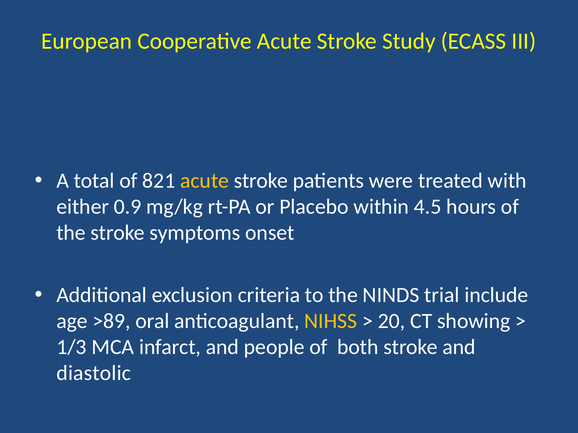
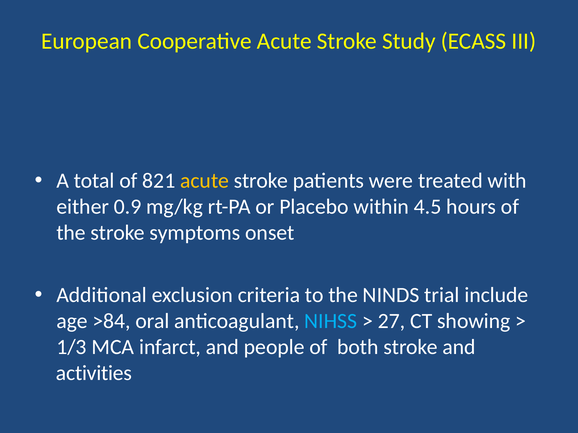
>89: >89 -> >84
NIHSS colour: yellow -> light blue
20: 20 -> 27
diastolic: diastolic -> activities
